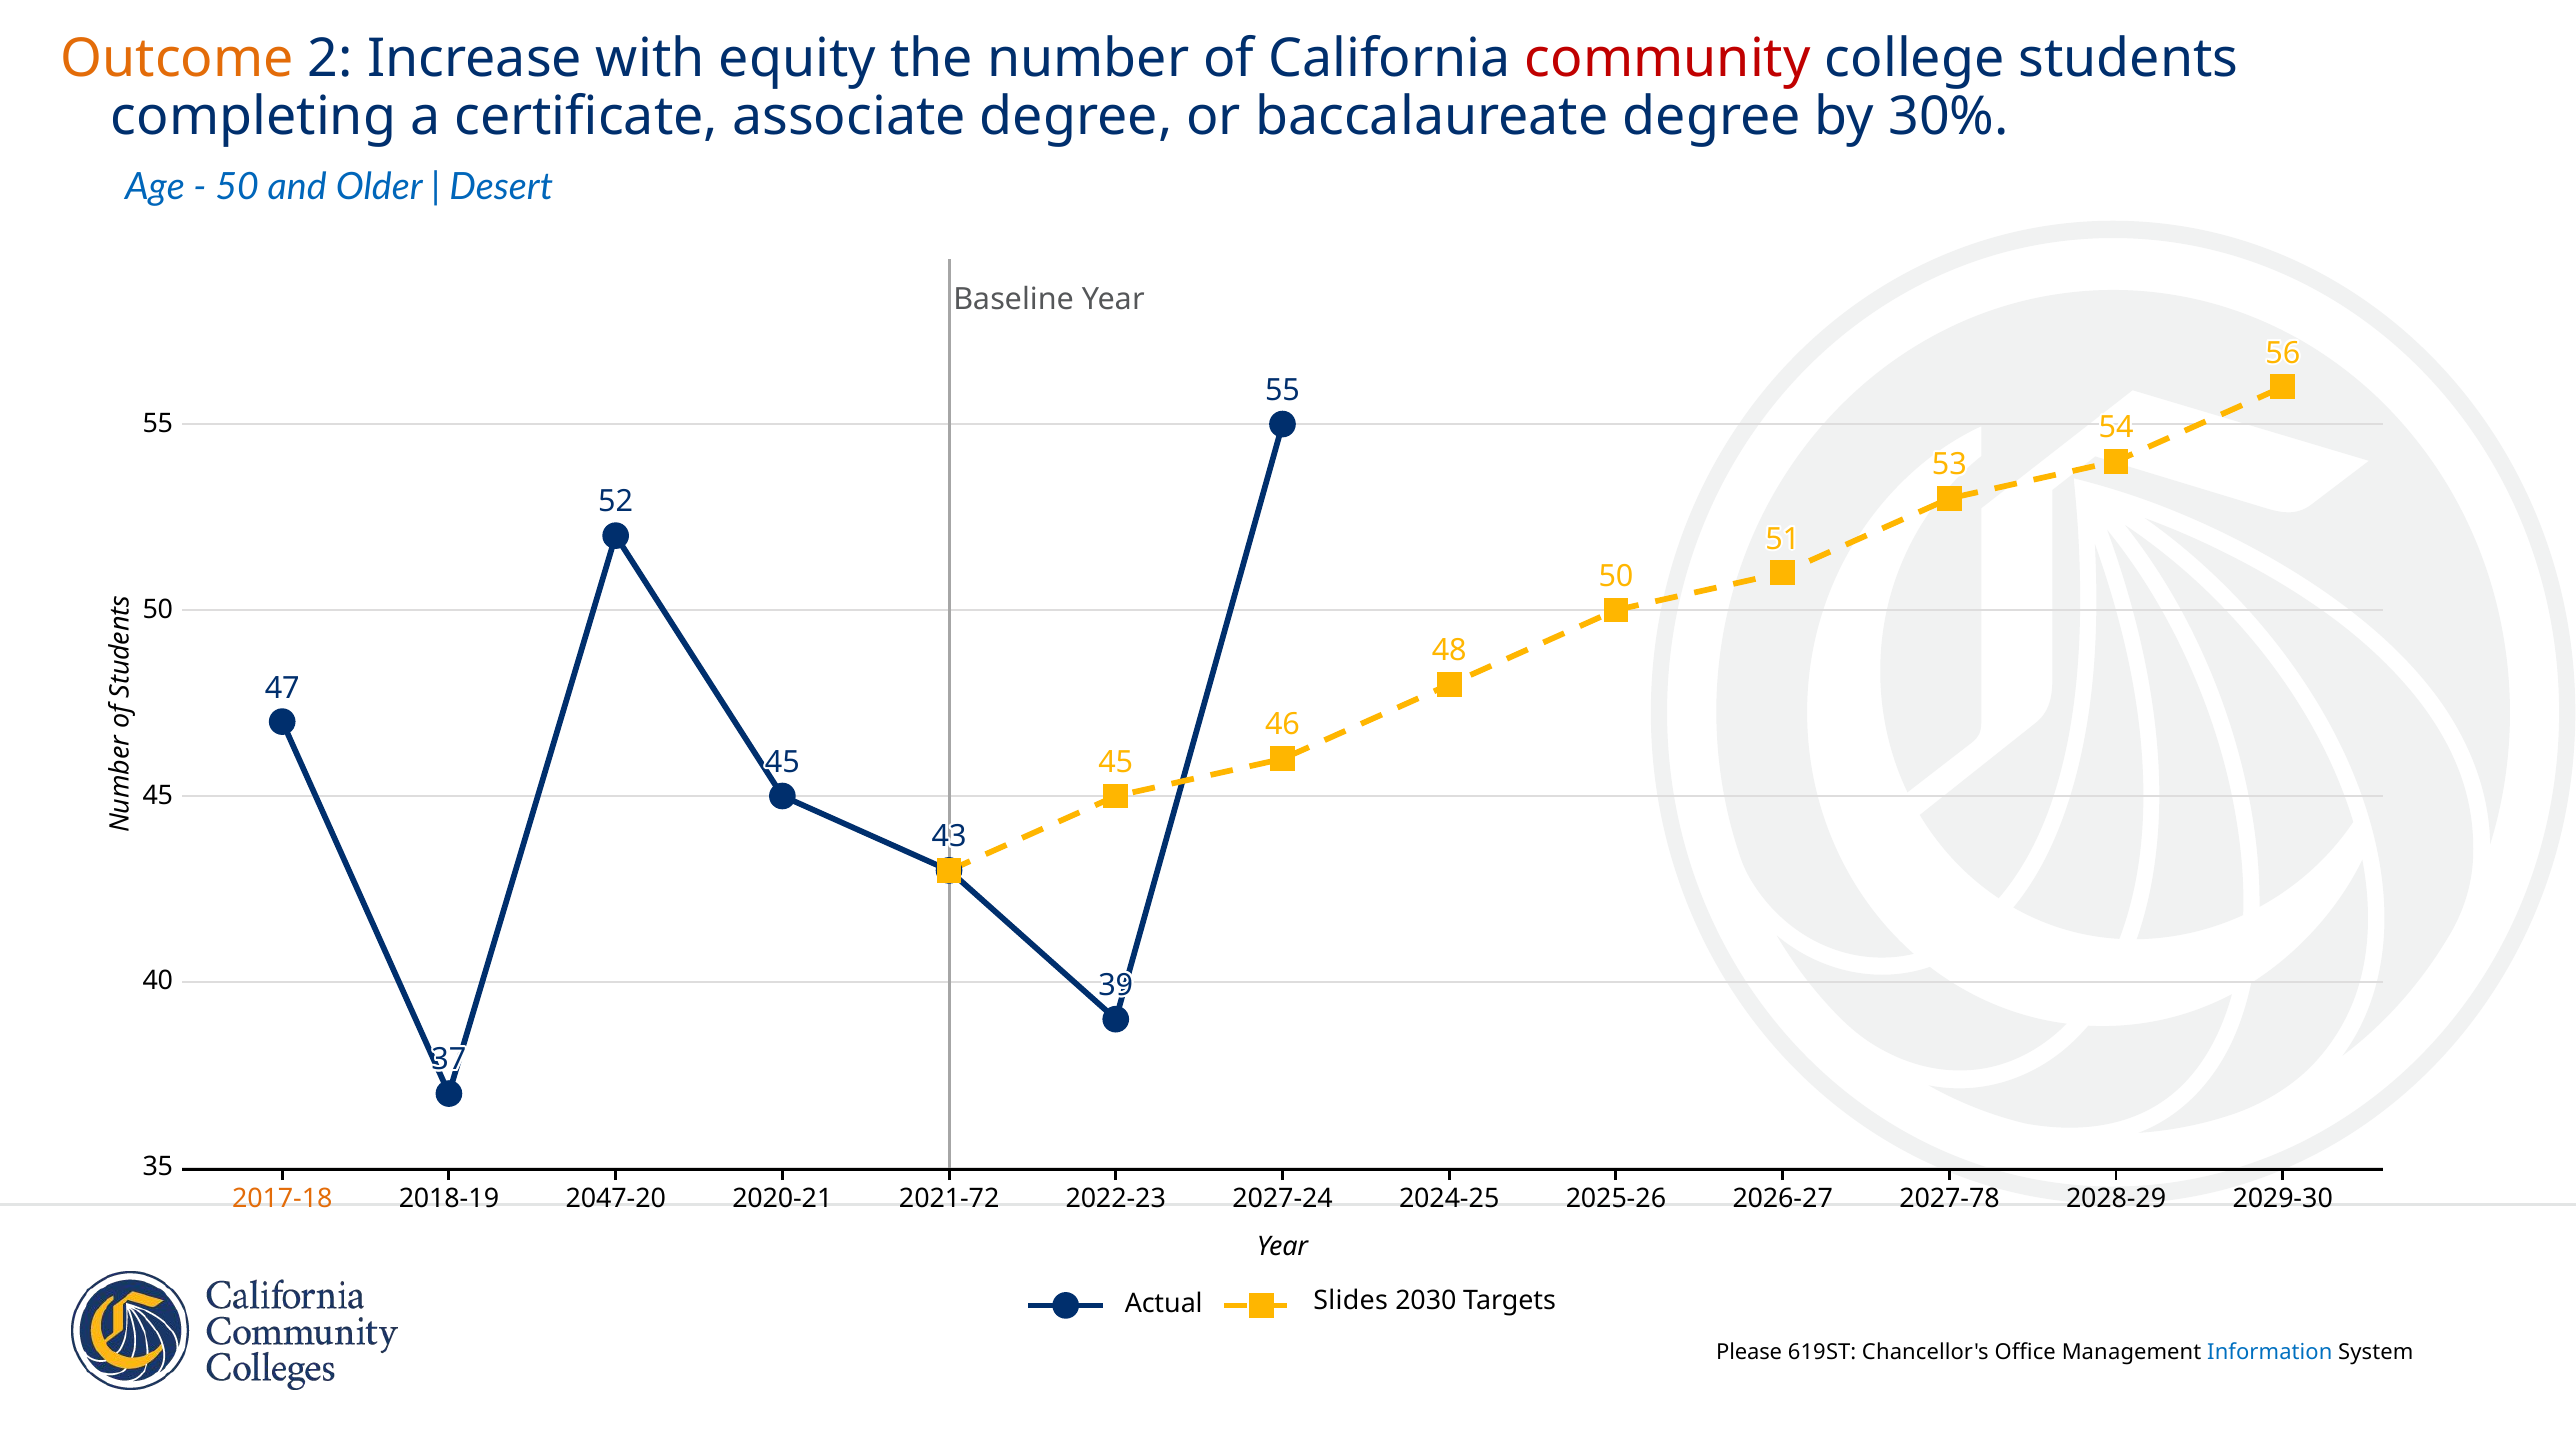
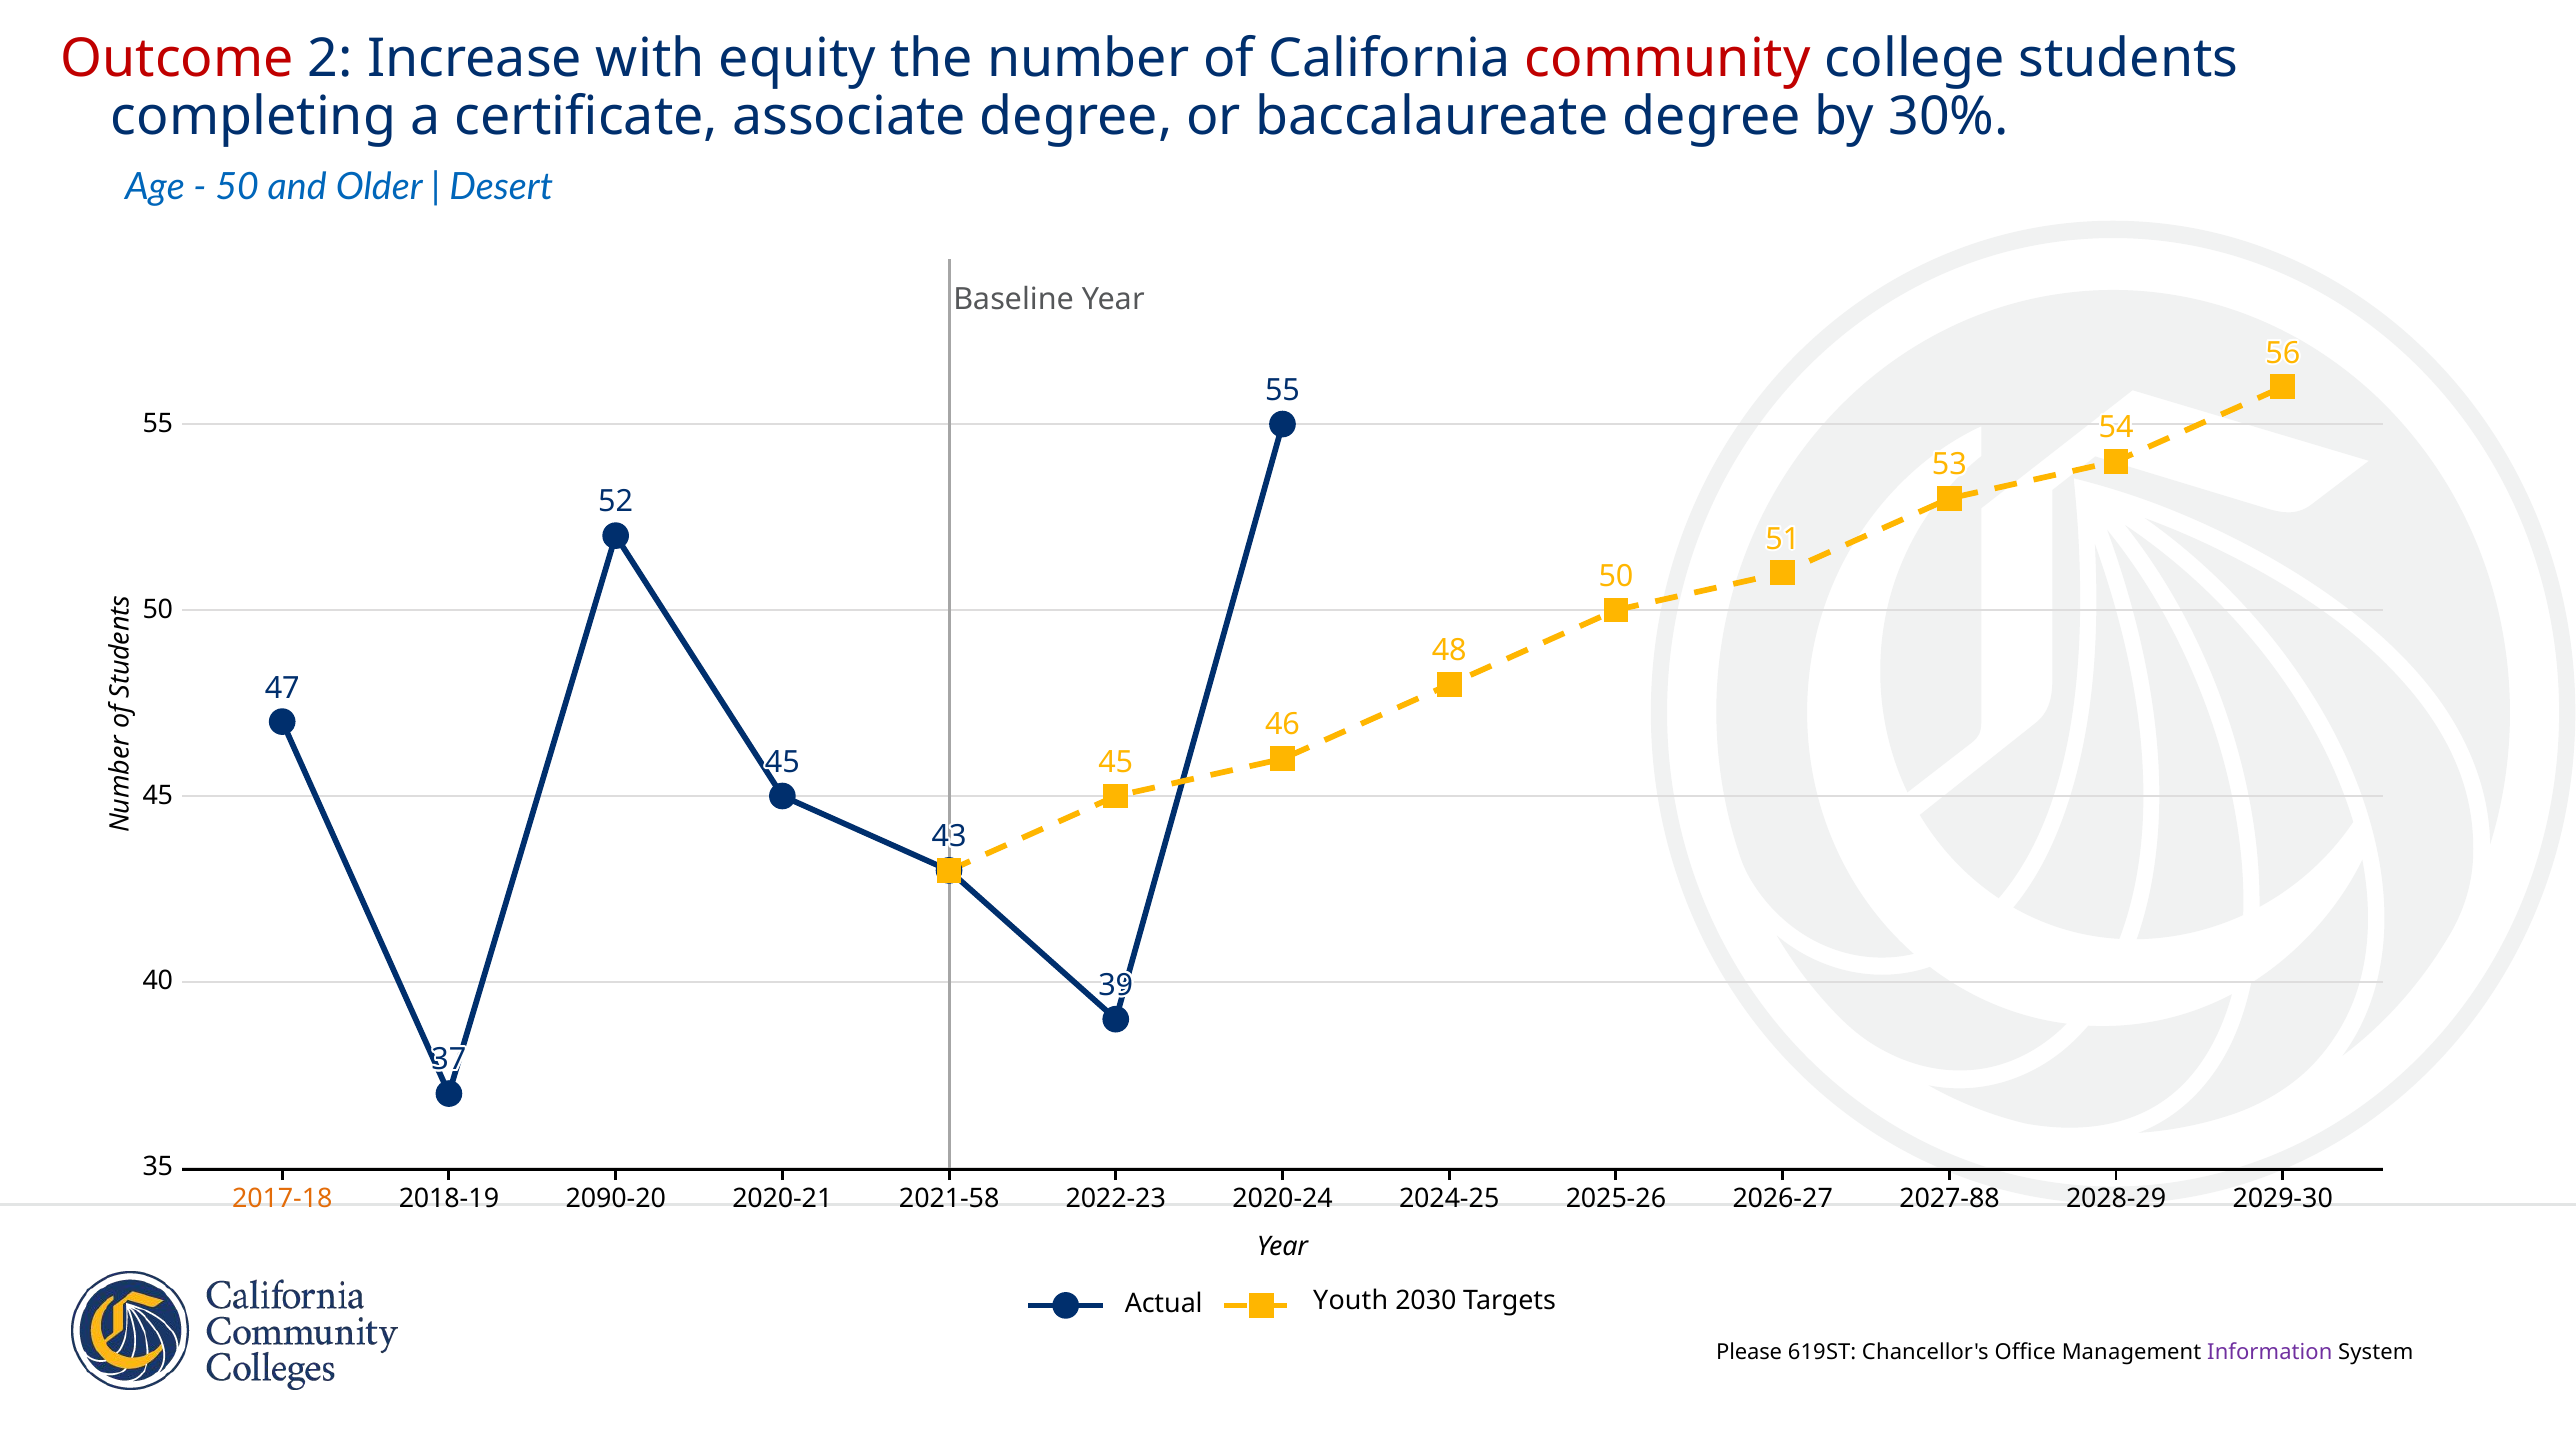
Outcome colour: orange -> red
2047-20: 2047-20 -> 2090-20
2021-72: 2021-72 -> 2021-58
2027-24: 2027-24 -> 2020-24
2027-78: 2027-78 -> 2027-88
Slides: Slides -> Youth
Information colour: blue -> purple
